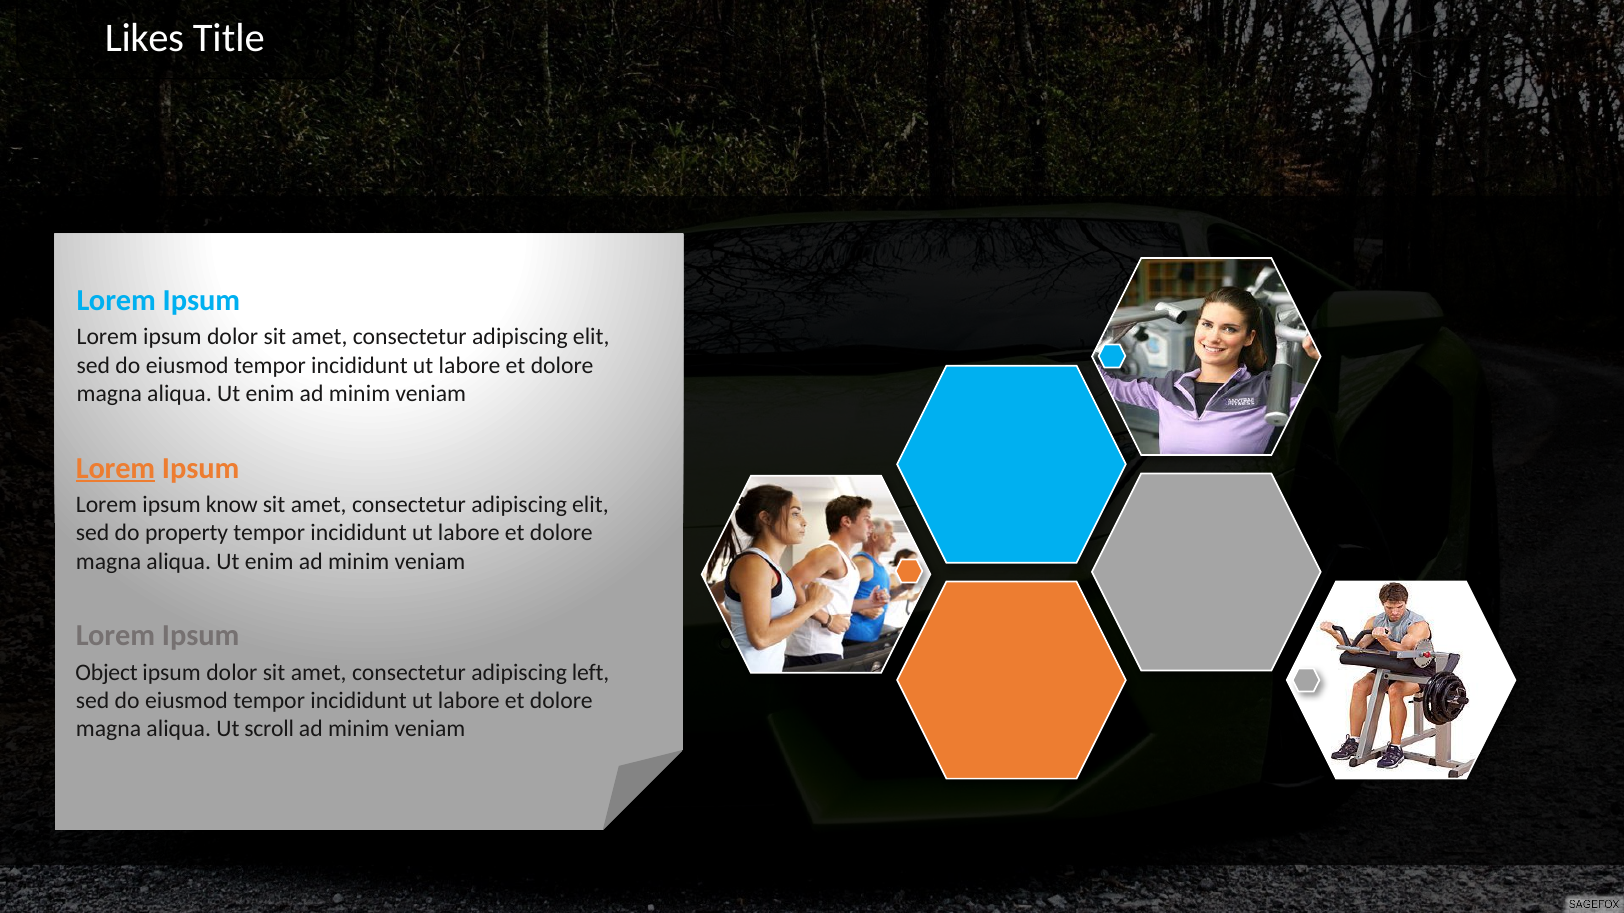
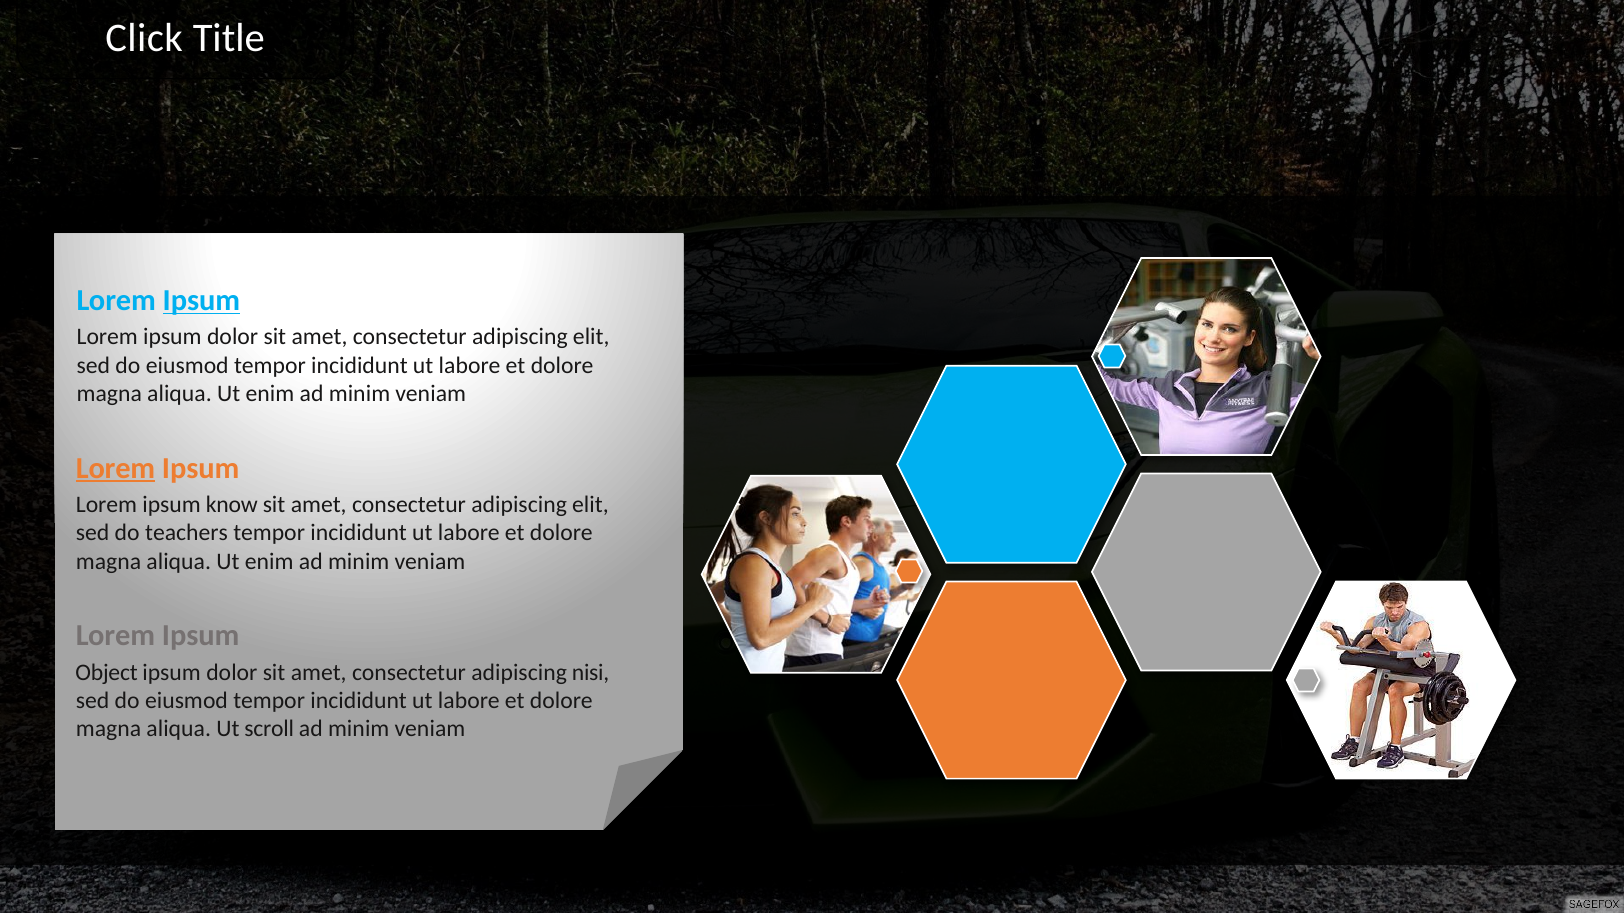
Likes: Likes -> Click
Ipsum at (201, 301) underline: none -> present
property: property -> teachers
left: left -> nisi
